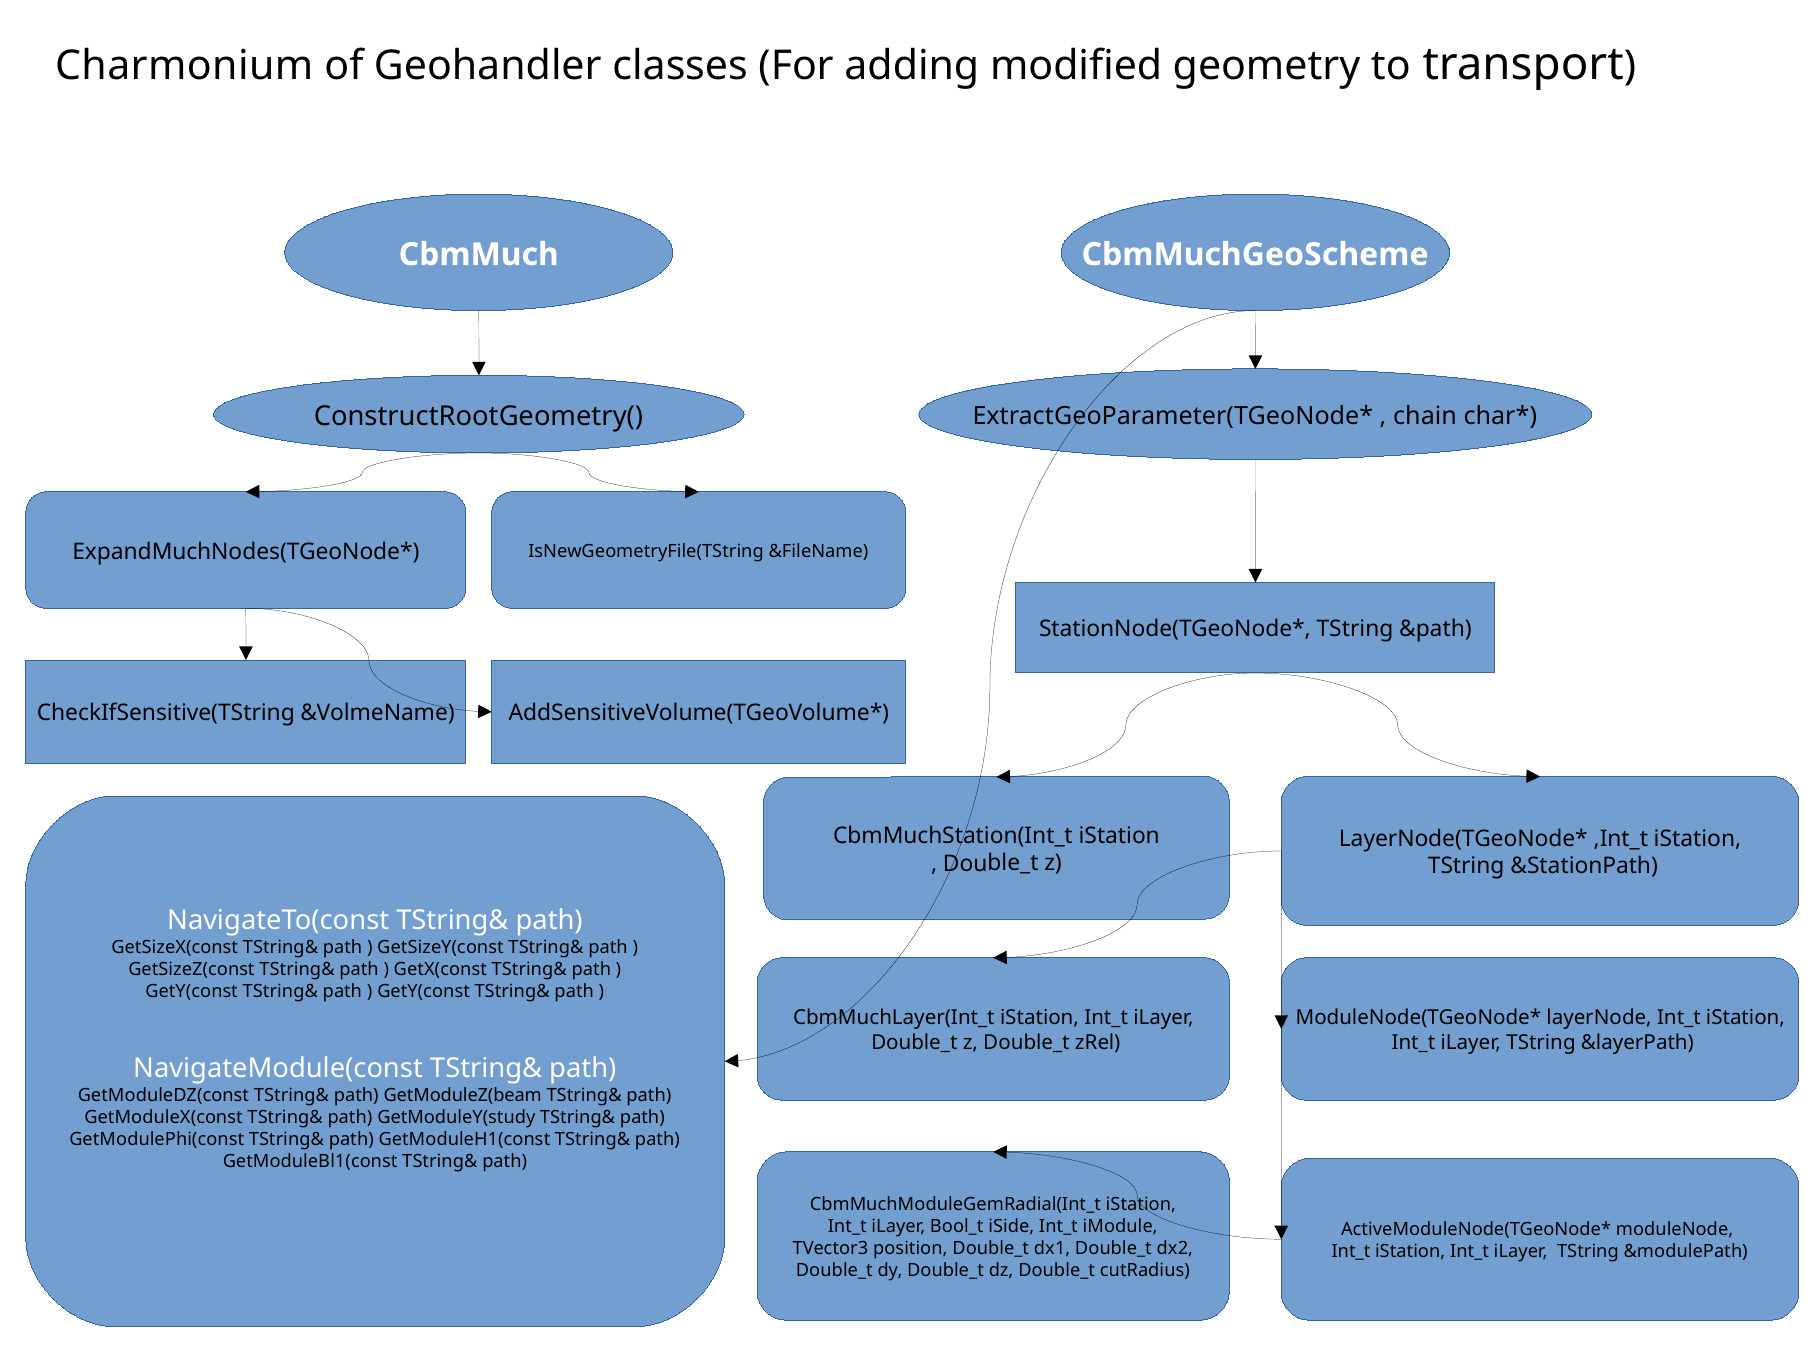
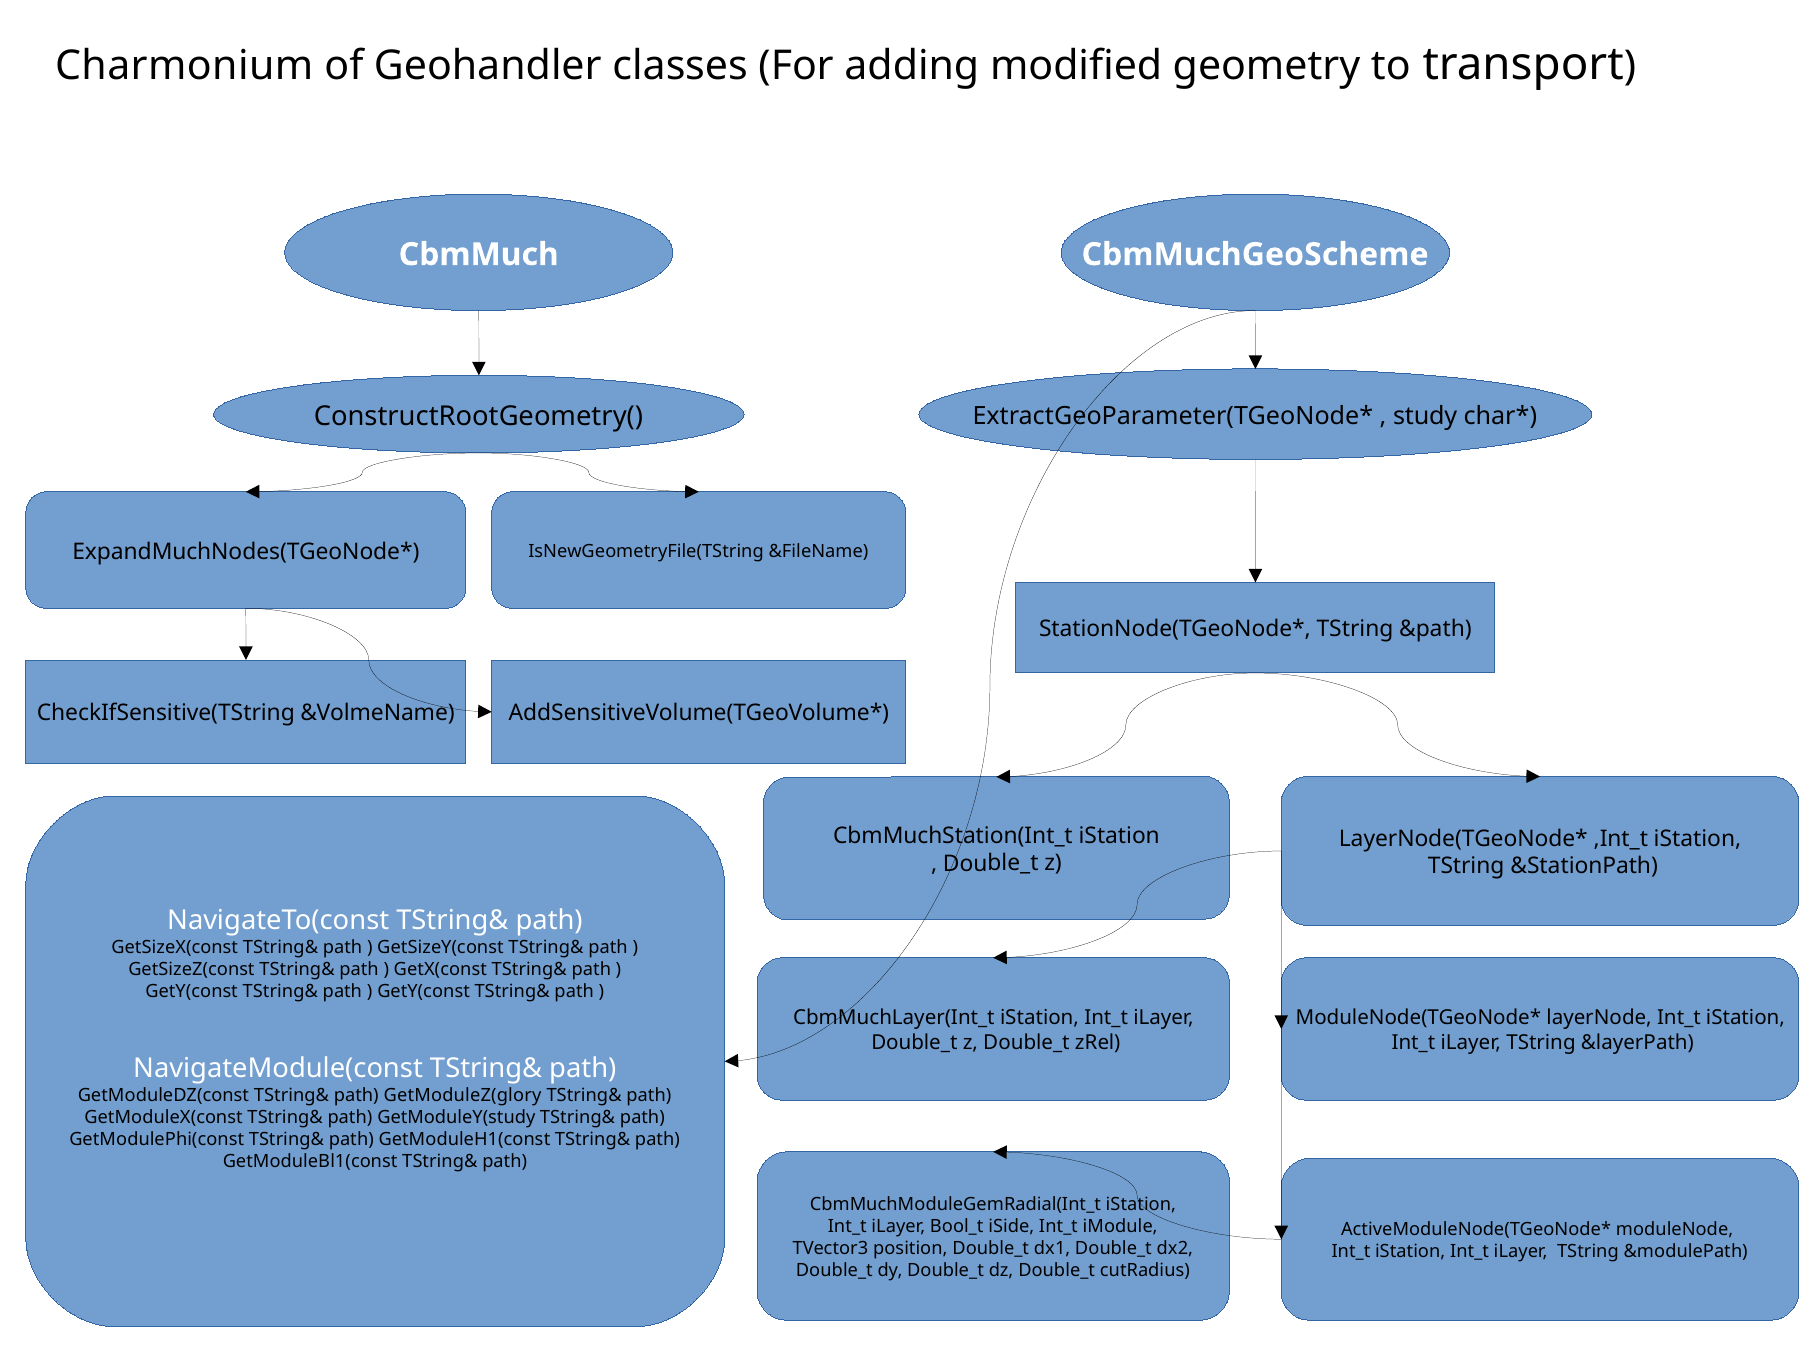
chain: chain -> study
GetModuleZ(beam: GetModuleZ(beam -> GetModuleZ(glory
